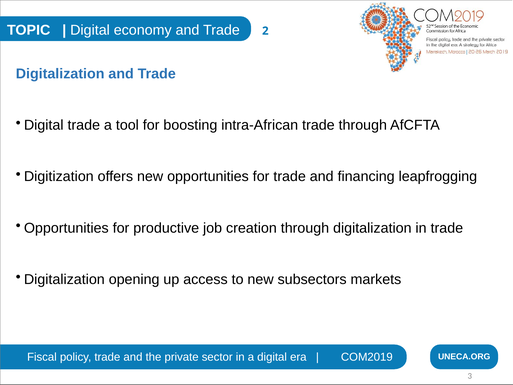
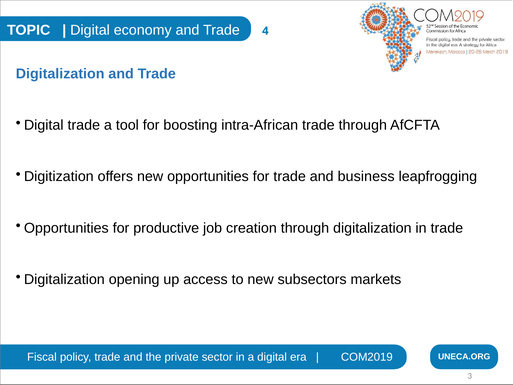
2: 2 -> 4
financing: financing -> business
